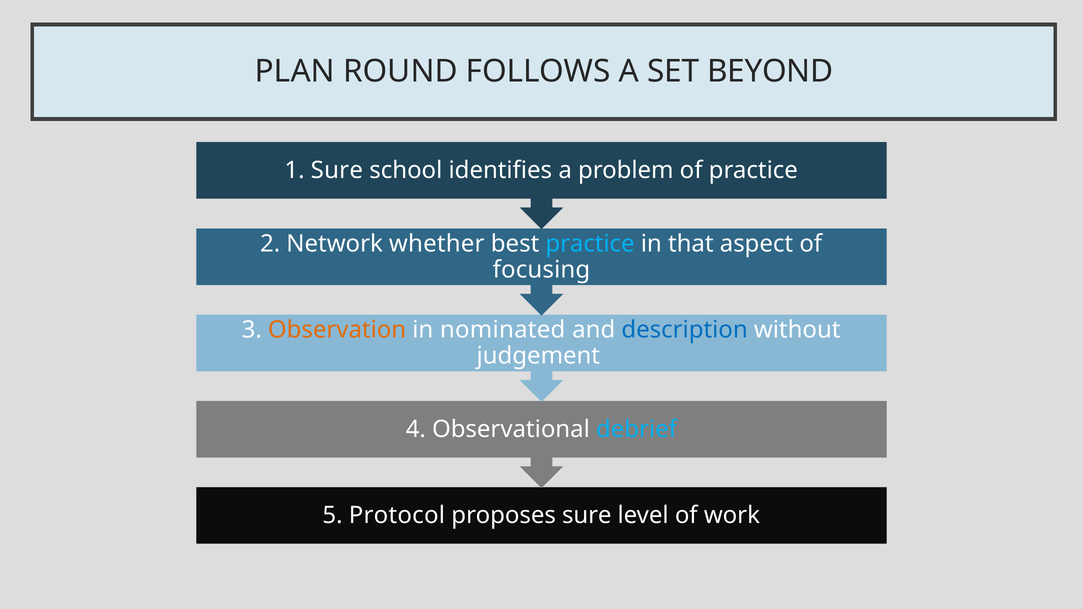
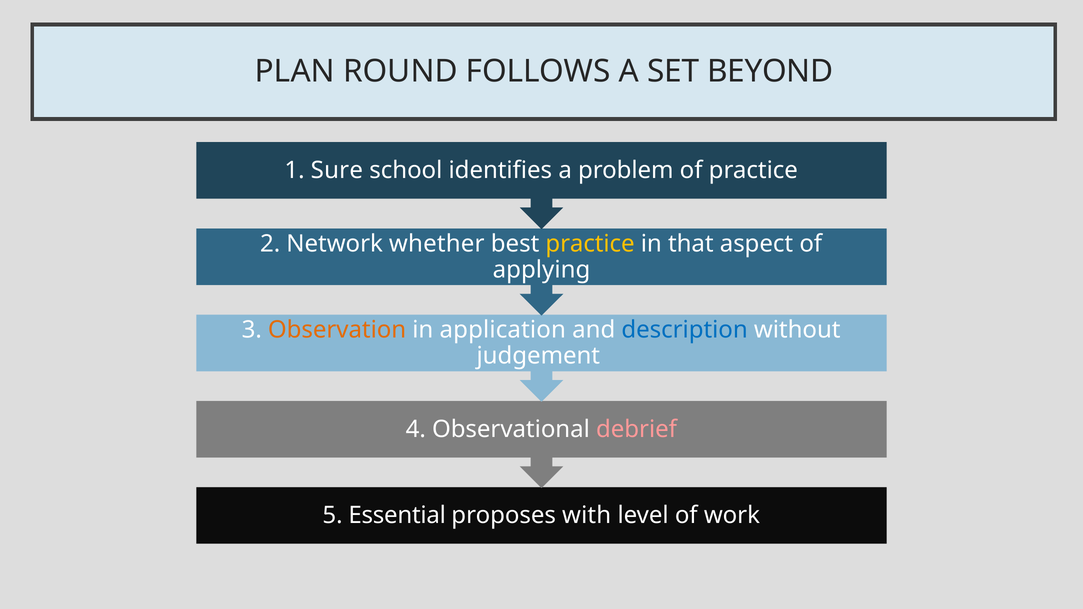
practice at (590, 244) colour: light blue -> yellow
focusing: focusing -> applying
nominated: nominated -> application
debrief colour: light blue -> pink
Protocol: Protocol -> Essential
proposes sure: sure -> with
